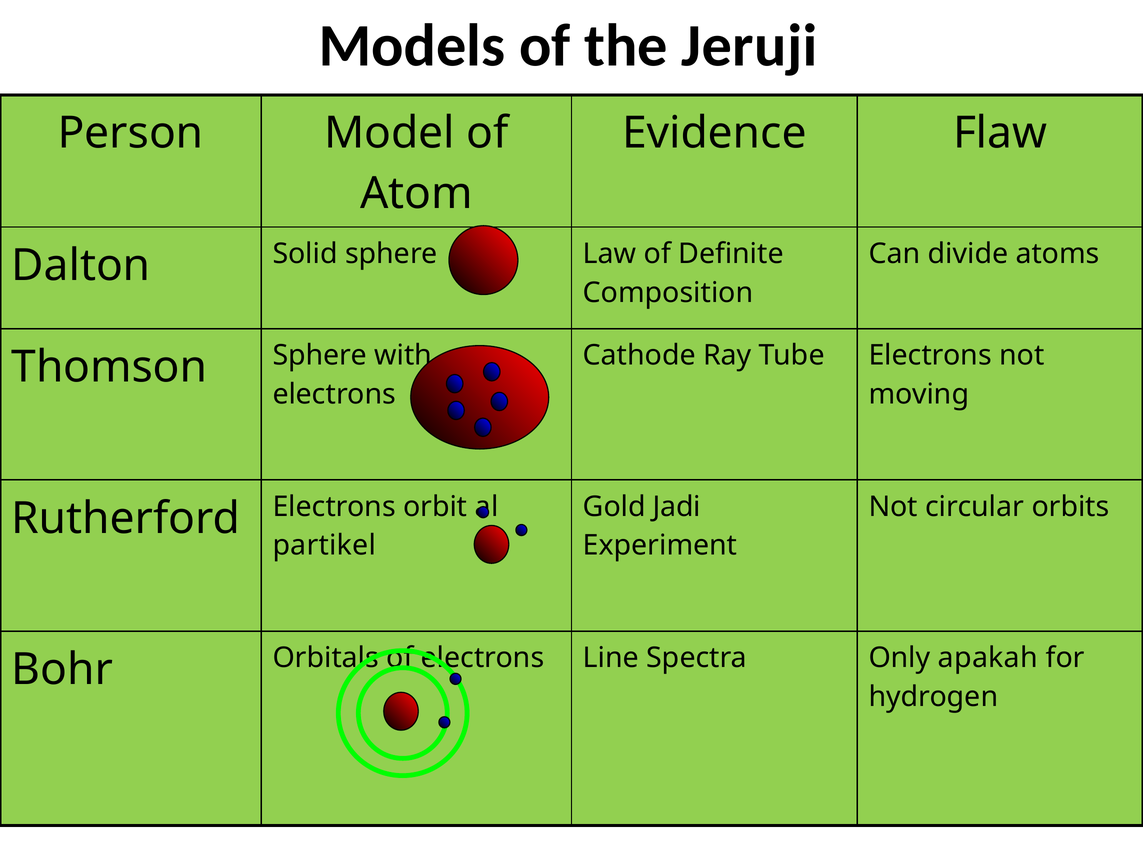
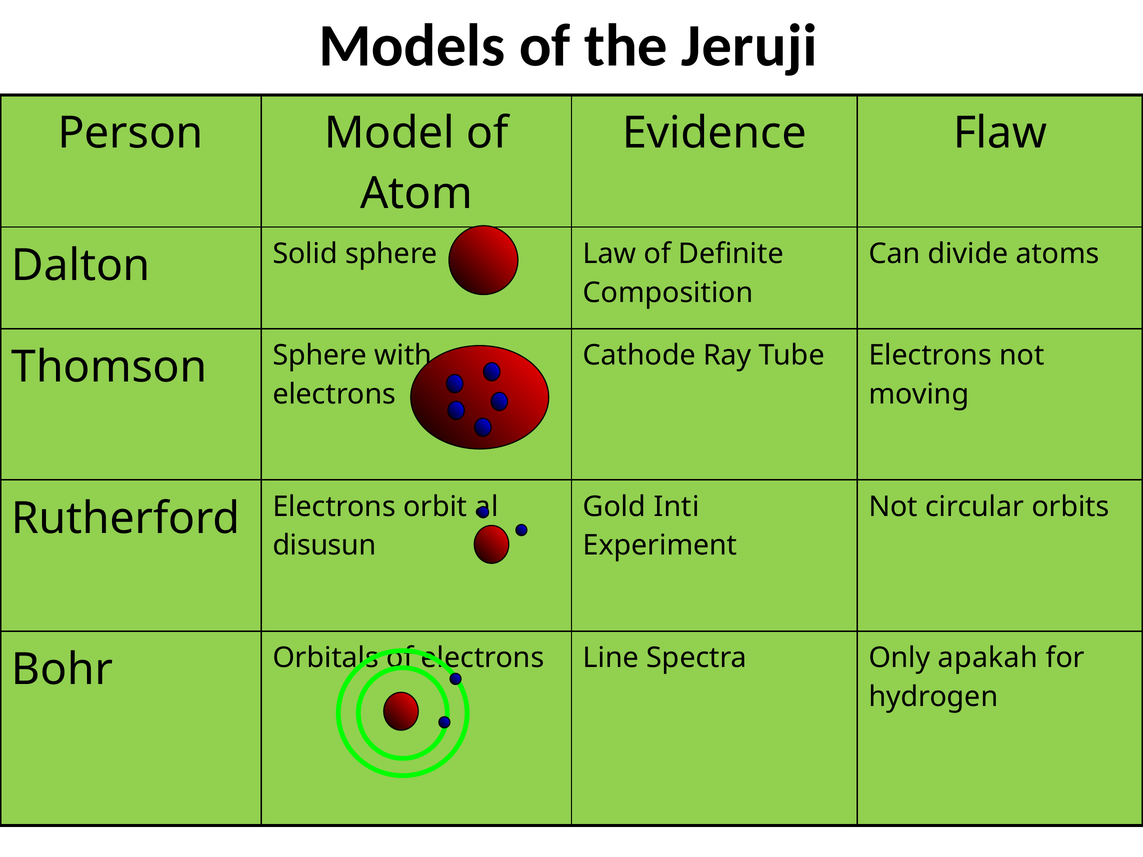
Jadi: Jadi -> Inti
partikel: partikel -> disusun
